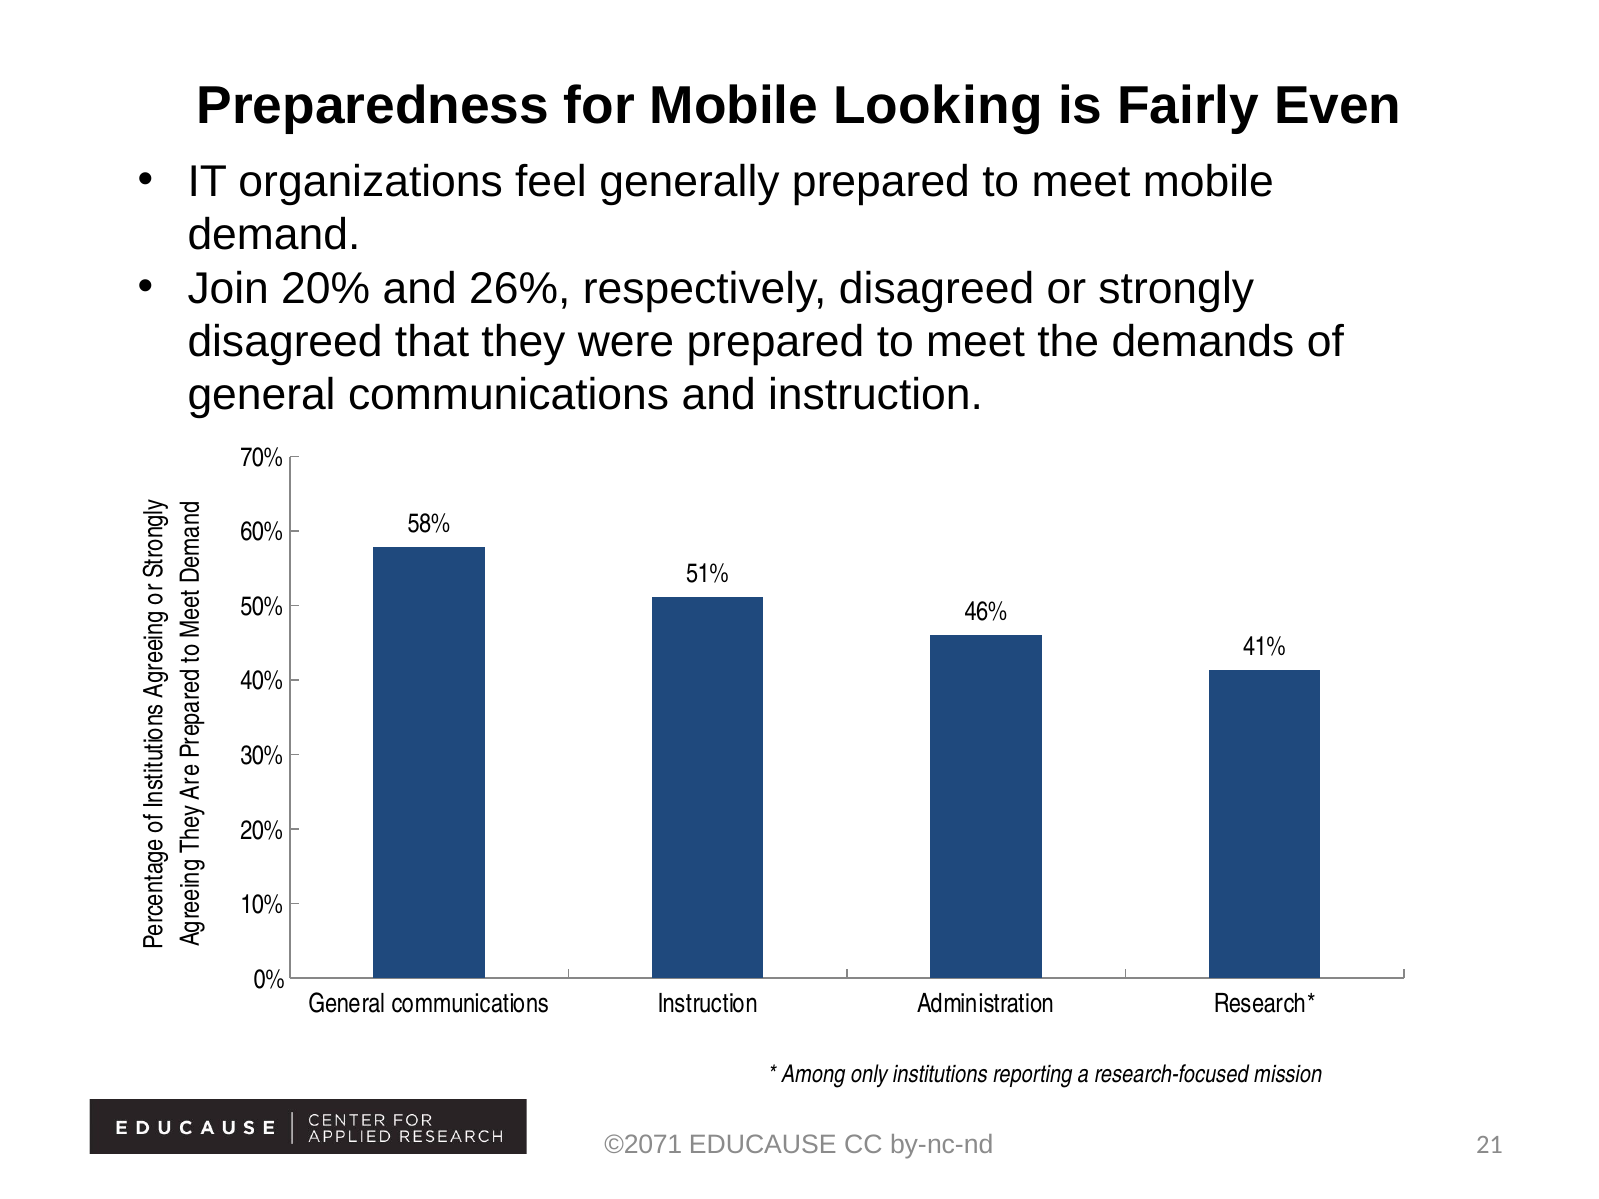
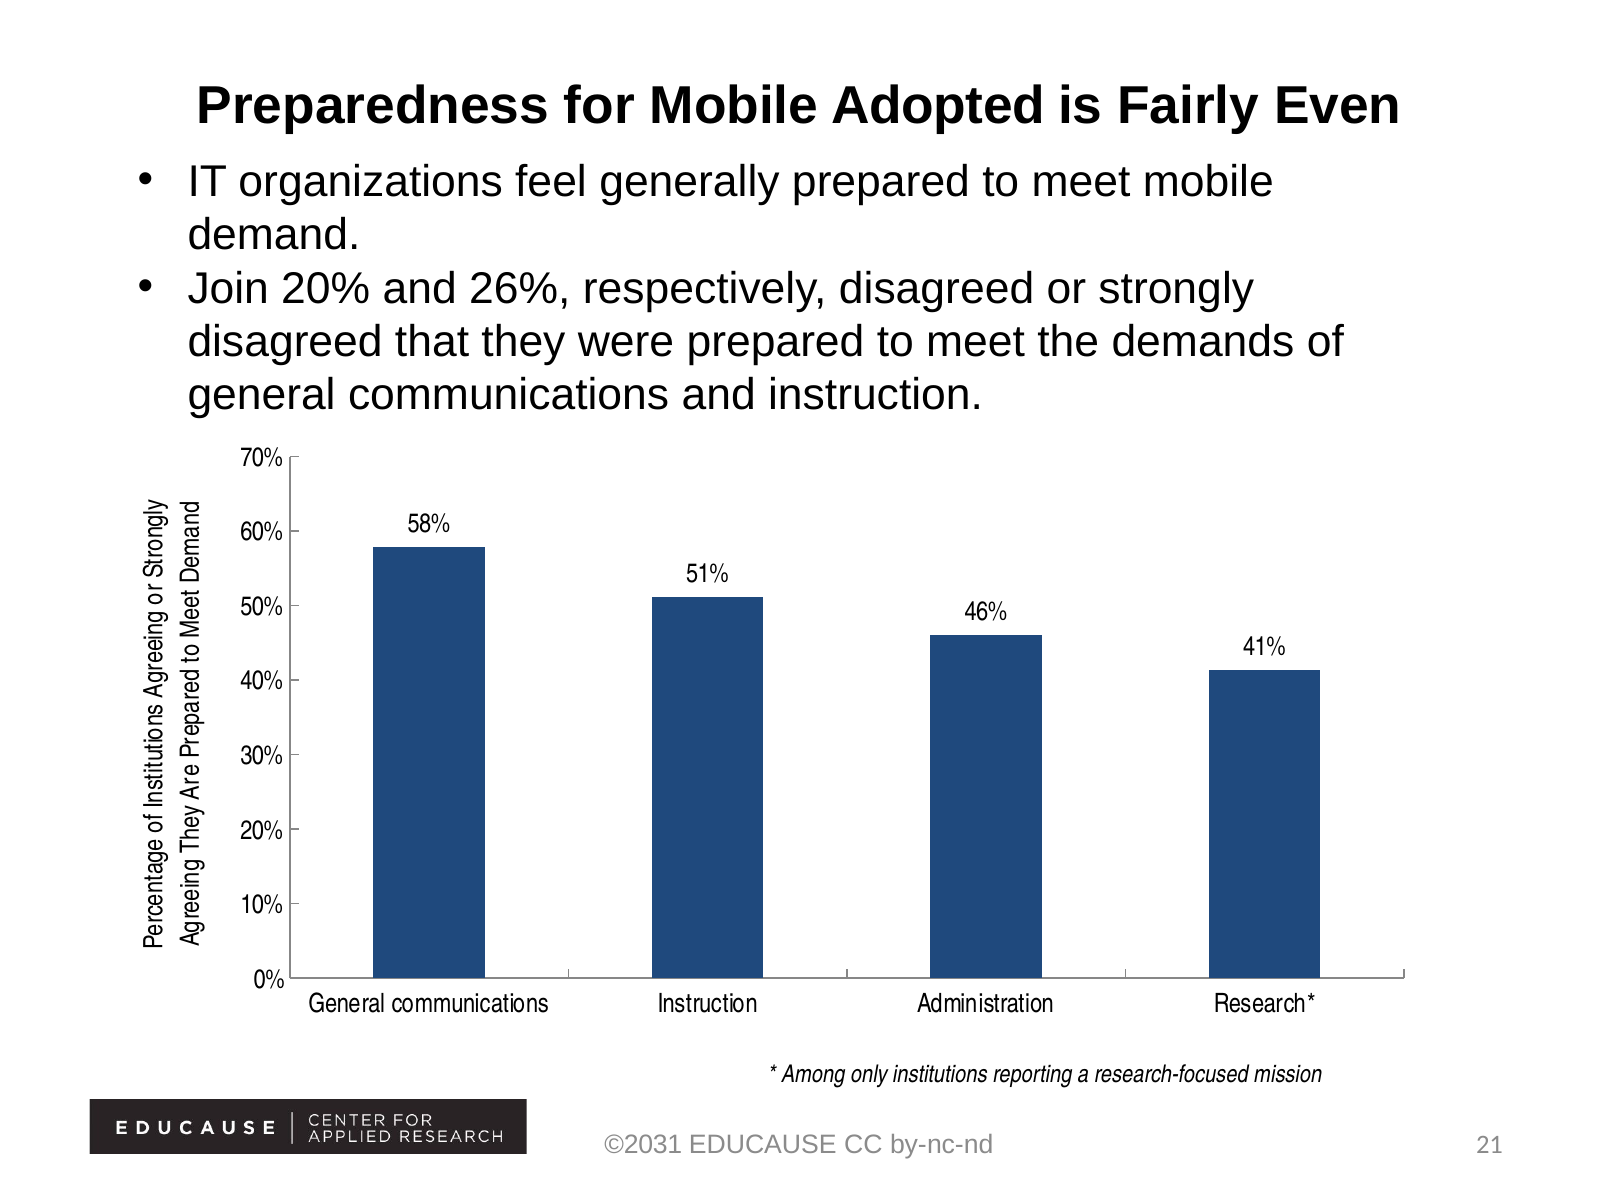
Looking: Looking -> Adopted
©2071: ©2071 -> ©2031
